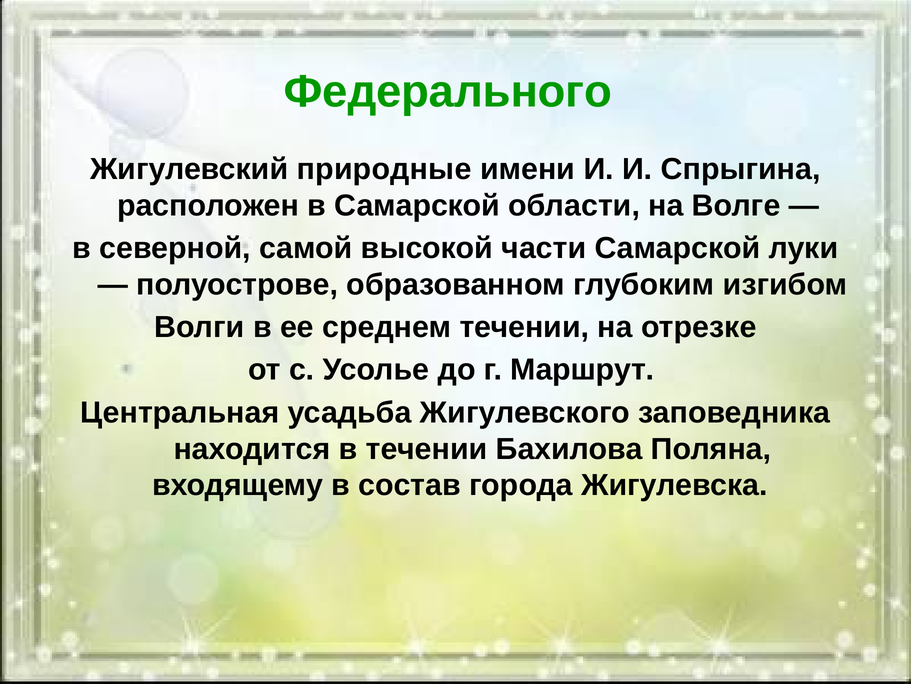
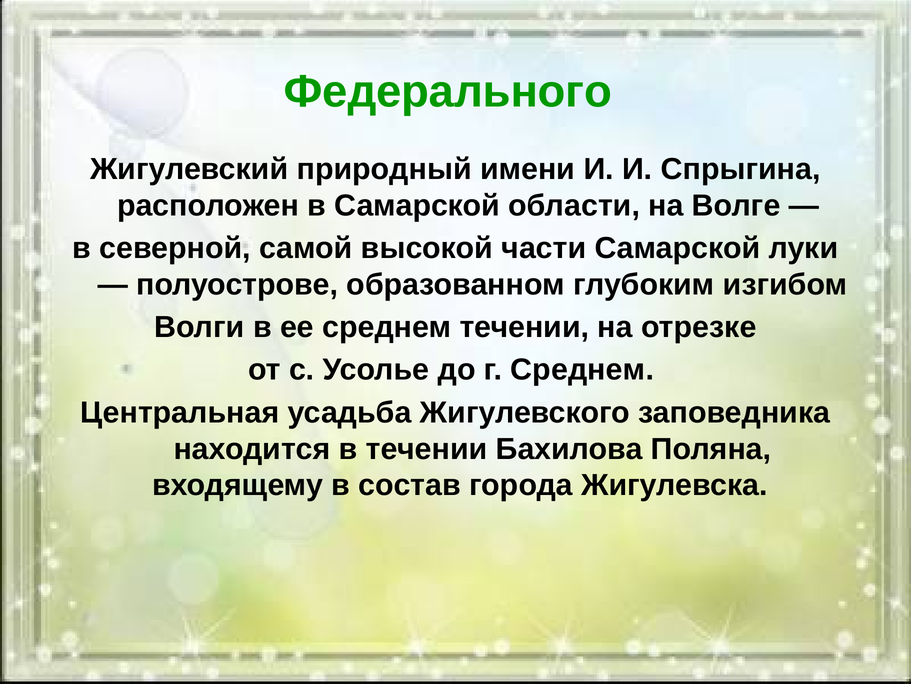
природные: природные -> природный
г Маршрут: Маршрут -> Среднем
